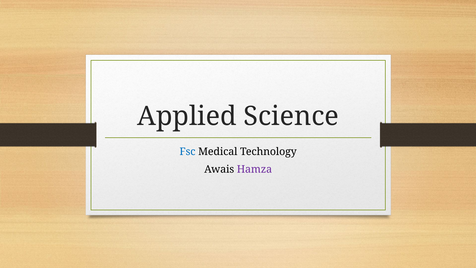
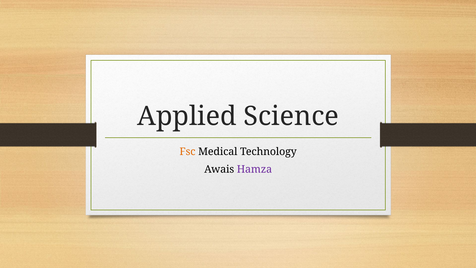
Fsc colour: blue -> orange
